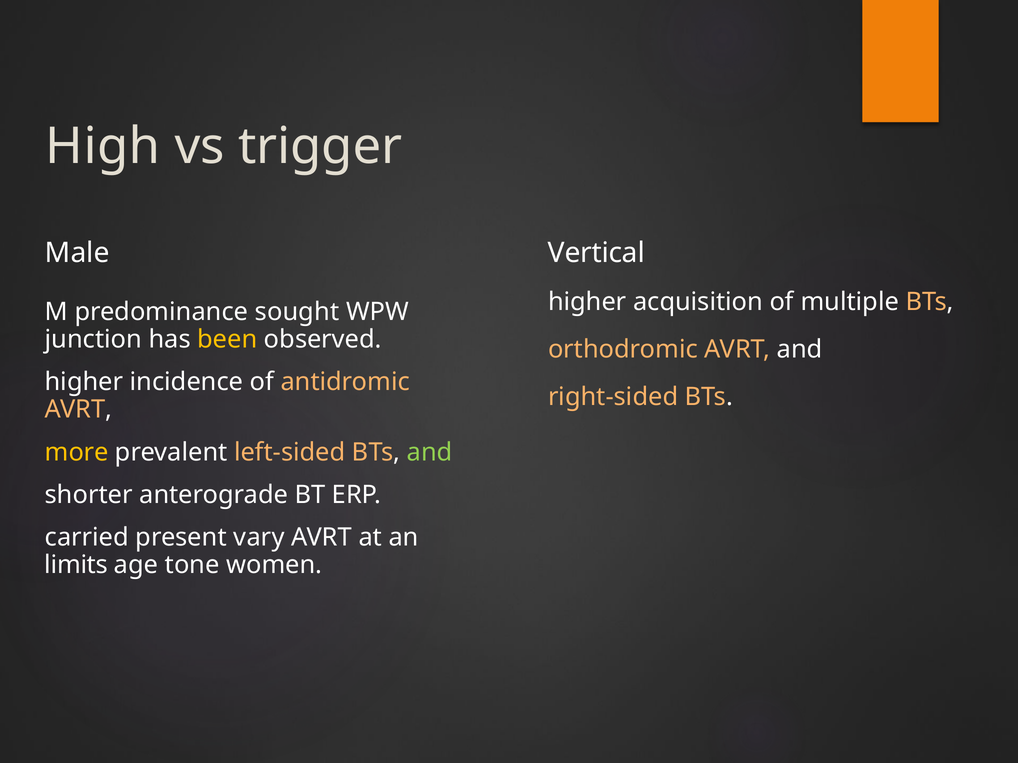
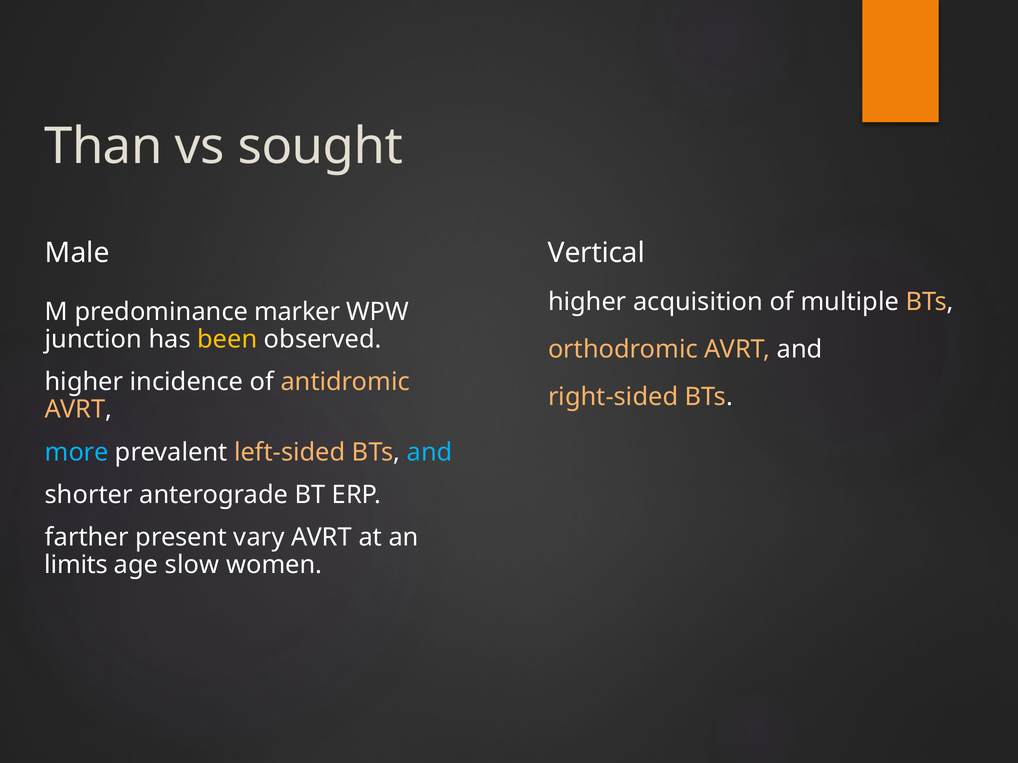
High: High -> Than
trigger: trigger -> sought
sought: sought -> marker
more colour: yellow -> light blue
and at (430, 453) colour: light green -> light blue
carried: carried -> farther
tone: tone -> slow
